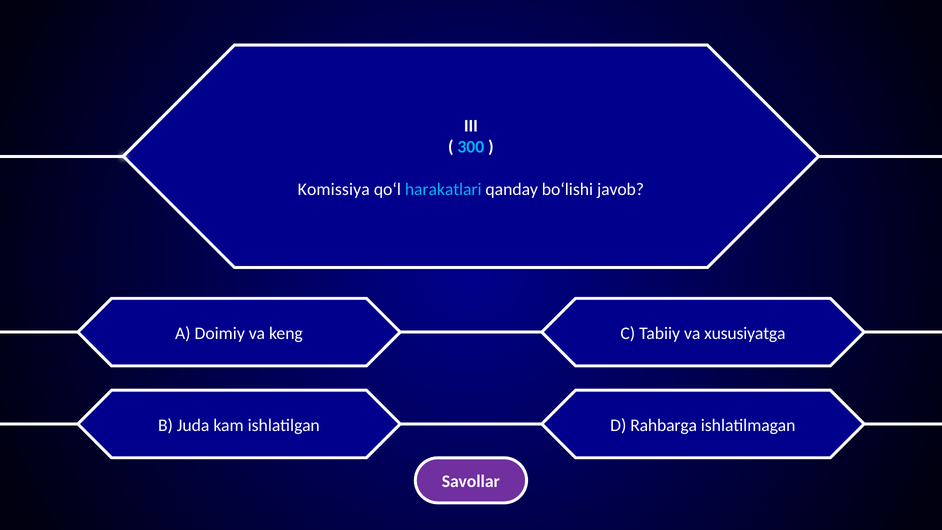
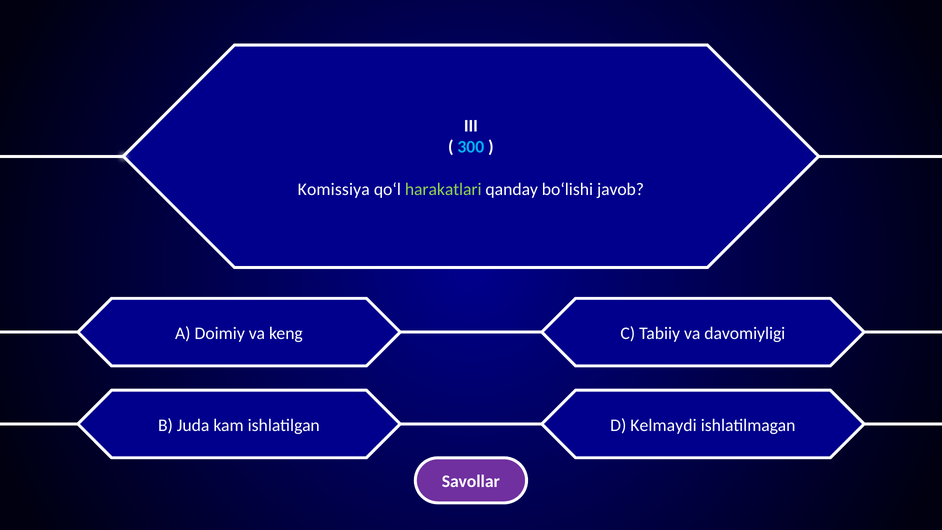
harakatlari colour: light blue -> light green
xususiyatga: xususiyatga -> davomiyligi
Rahbarga: Rahbarga -> Kelmaydi
